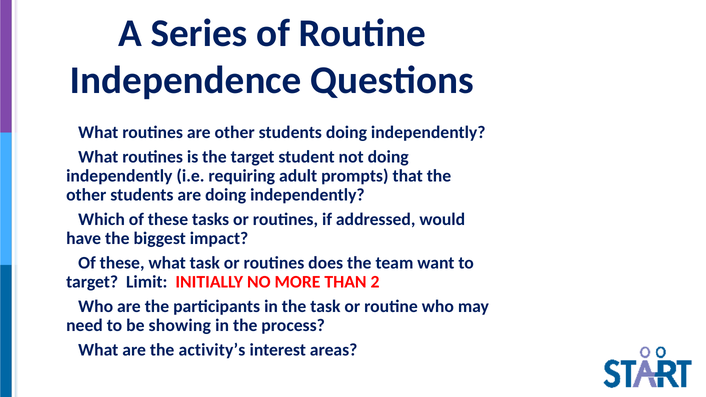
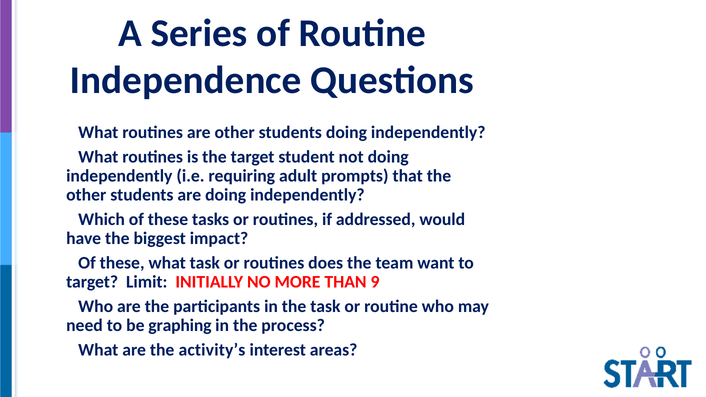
2: 2 -> 9
showing: showing -> graphing
